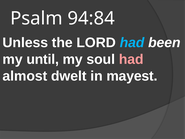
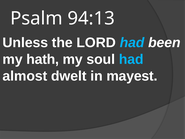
94:84: 94:84 -> 94:13
until: until -> hath
had at (131, 59) colour: pink -> light blue
